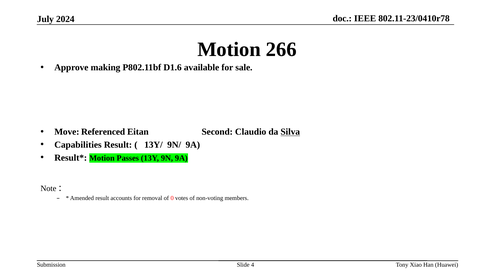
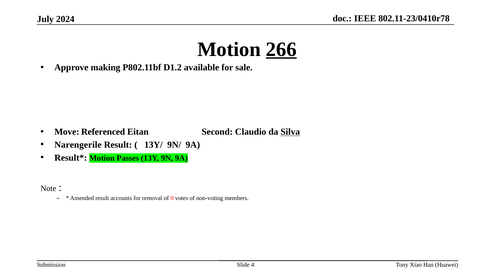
266 underline: none -> present
D1.6: D1.6 -> D1.2
Capabilities: Capabilities -> Narengerile
